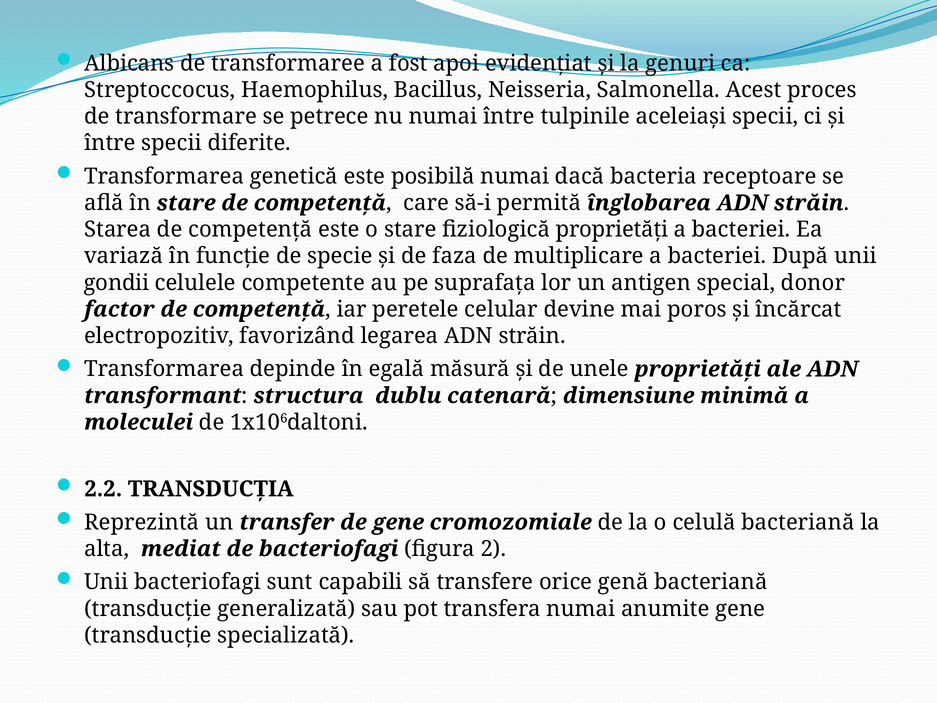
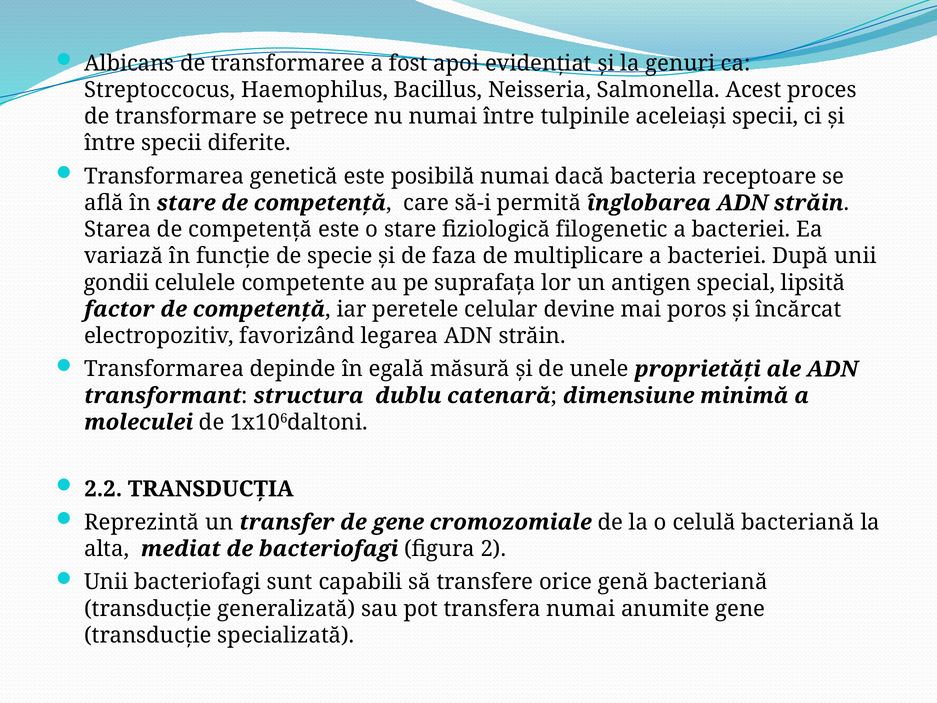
fiziologică proprietăţi: proprietăţi -> filogenetic
donor: donor -> lipsită
